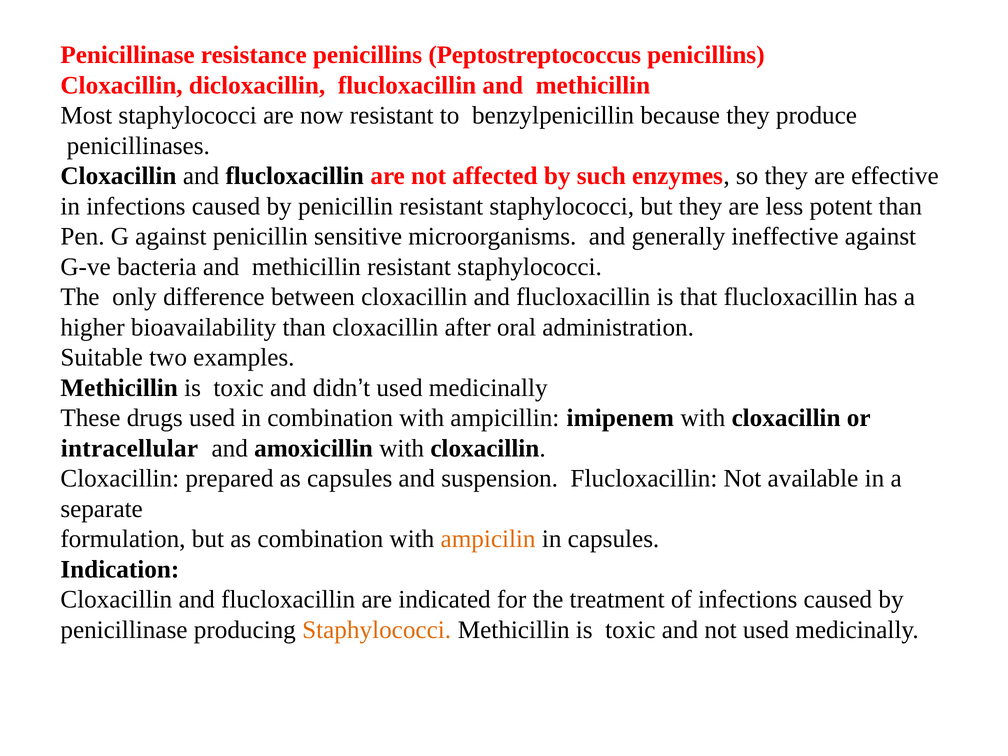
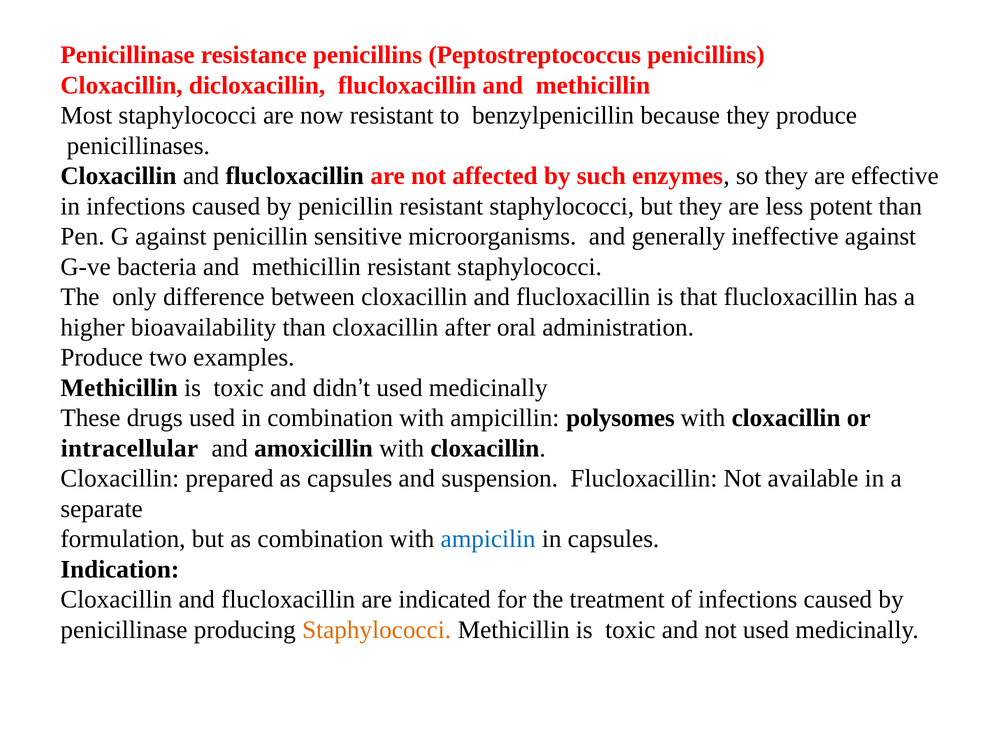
Suitable at (102, 358): Suitable -> Produce
imipenem: imipenem -> polysomes
ampicilin colour: orange -> blue
